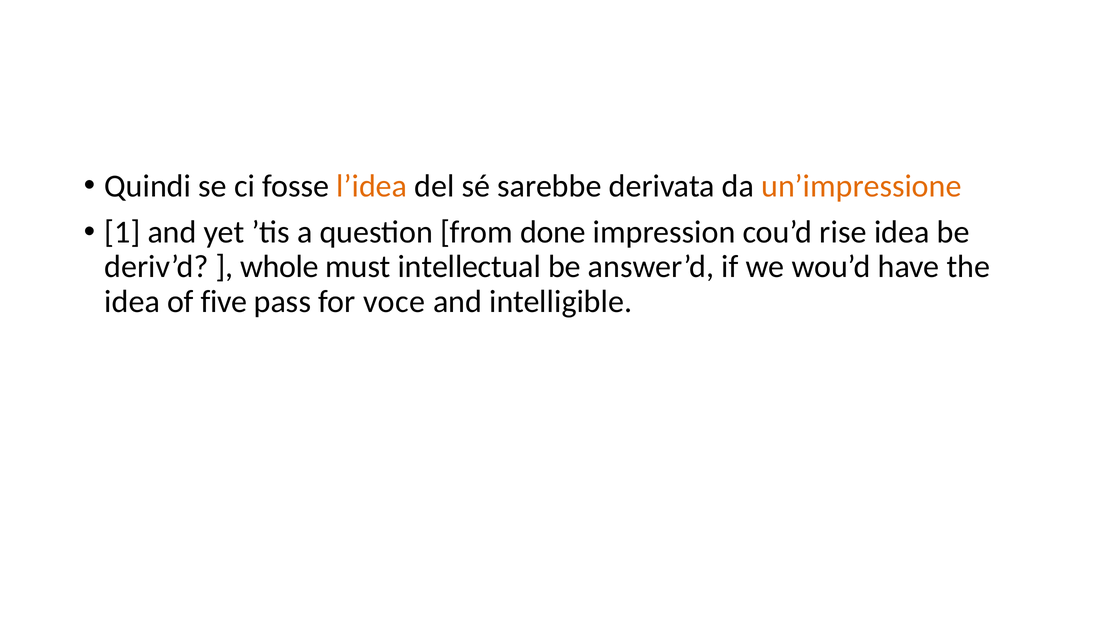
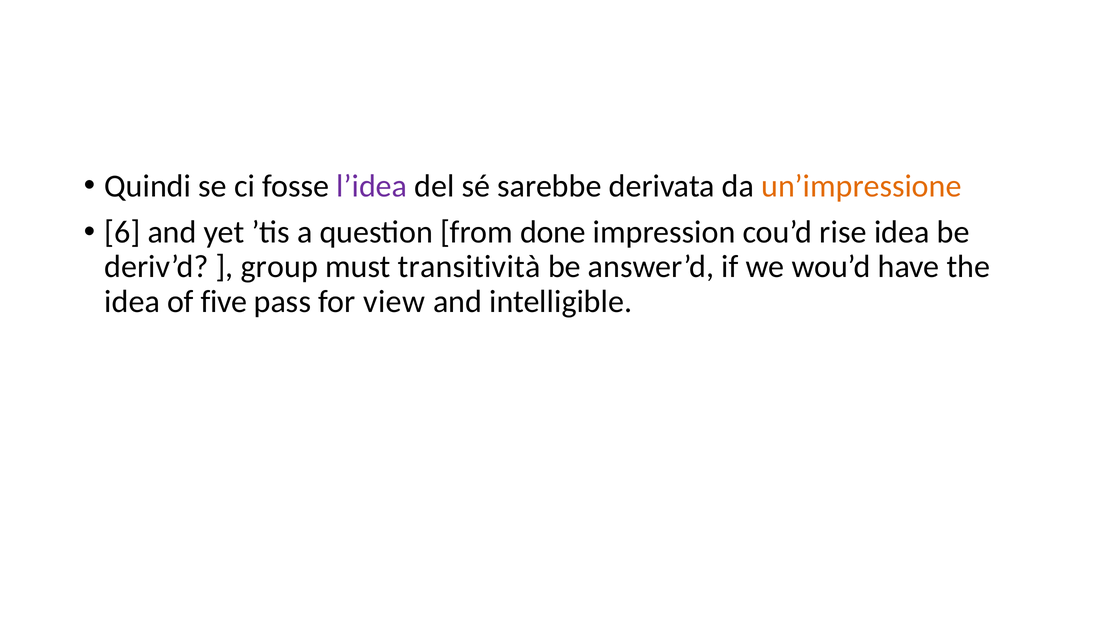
l’idea colour: orange -> purple
1: 1 -> 6
whole: whole -> group
intellectual: intellectual -> transitività
voce: voce -> view
